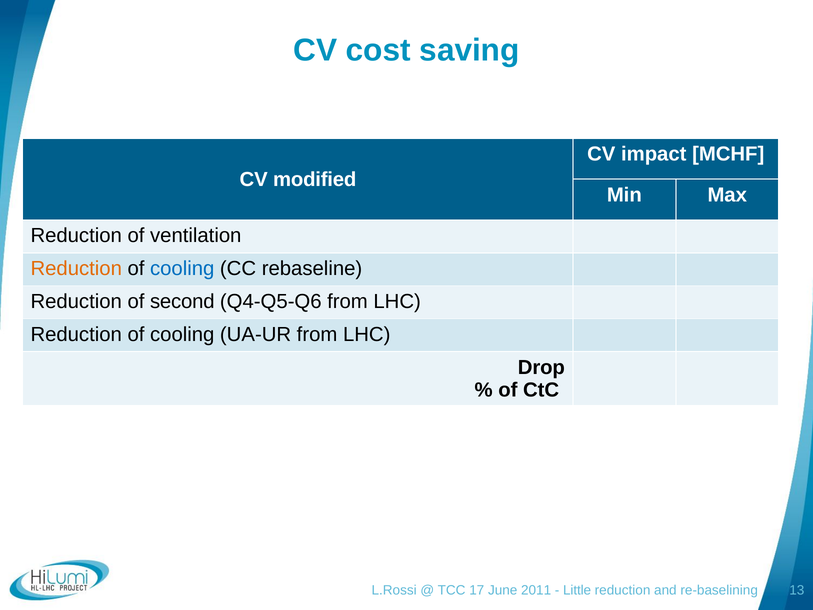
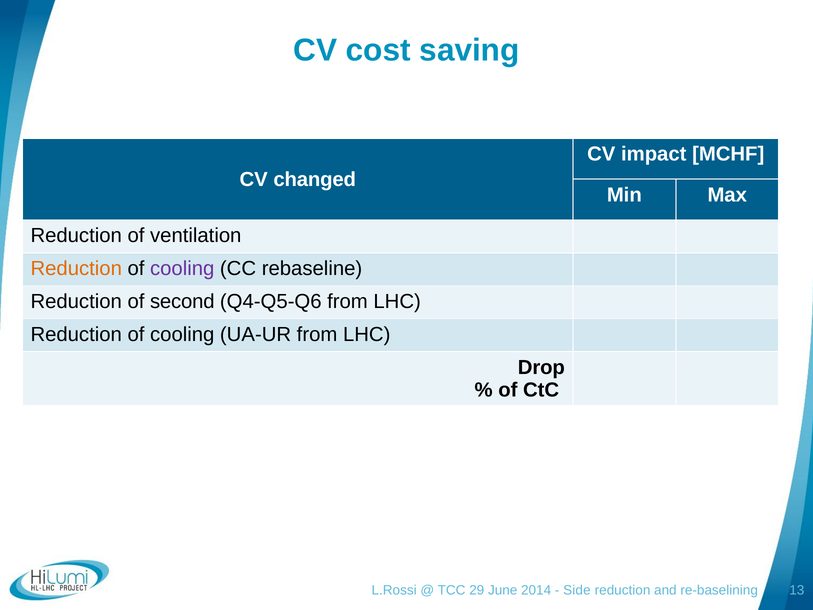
modified: modified -> changed
cooling at (182, 268) colour: blue -> purple
17: 17 -> 29
2011: 2011 -> 2014
Little: Little -> Side
